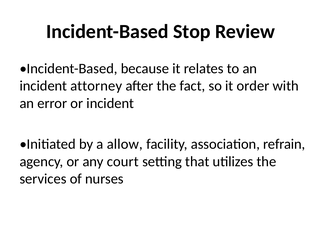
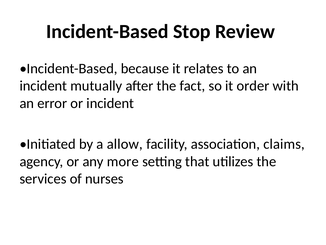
attorney: attorney -> mutually
refrain: refrain -> claims
court: court -> more
